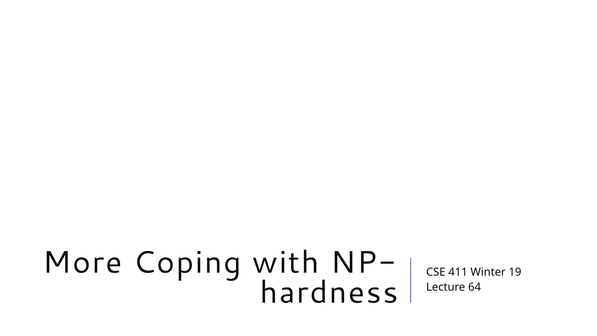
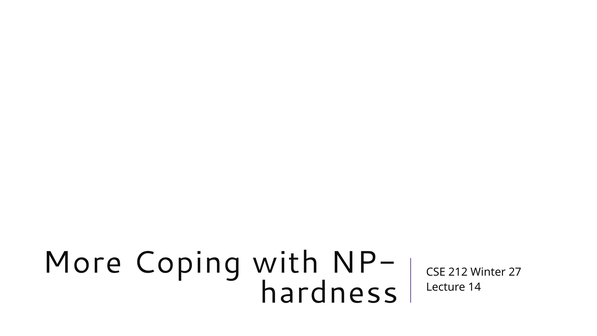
411: 411 -> 212
19: 19 -> 27
64: 64 -> 14
